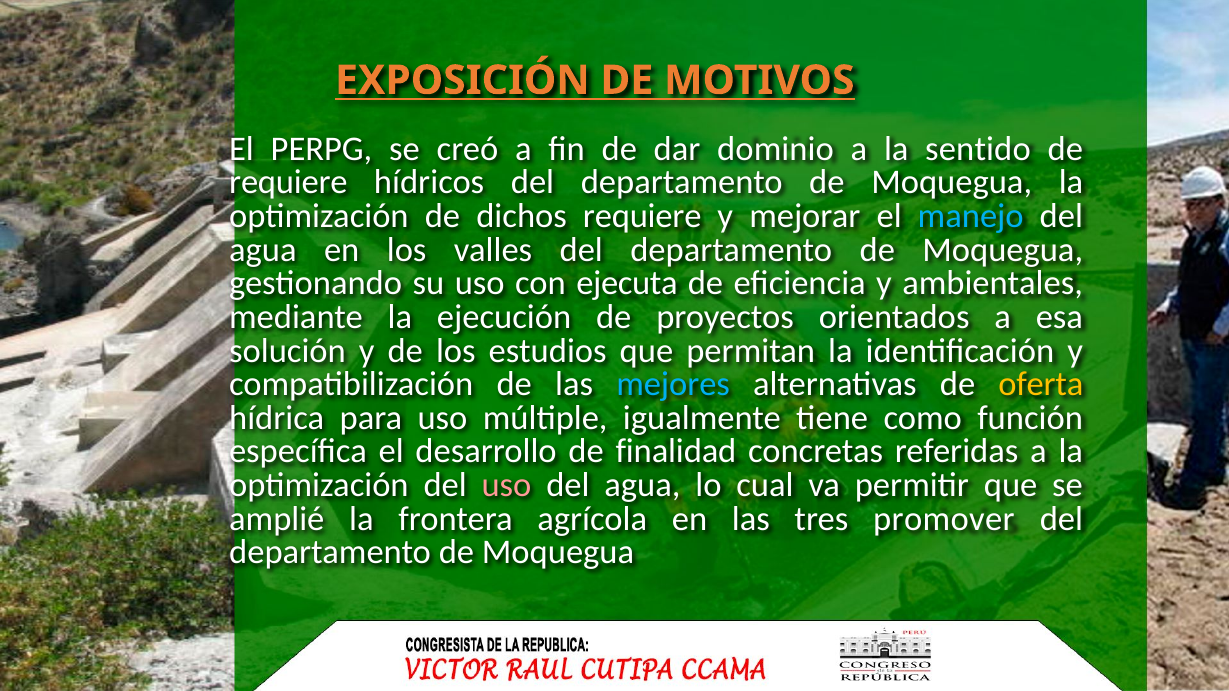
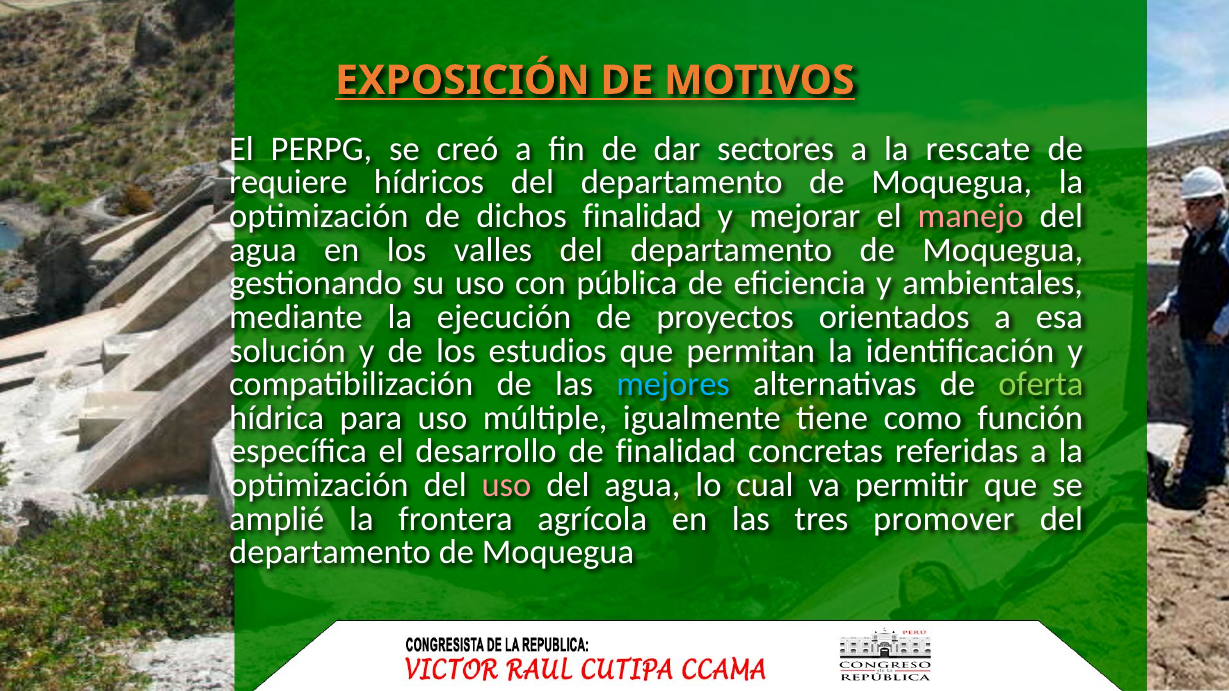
dominio: dominio -> sectores
sentido: sentido -> rescate
dichos requiere: requiere -> finalidad
manejo colour: light blue -> pink
ejecuta: ejecuta -> pública
oferta colour: yellow -> light green
